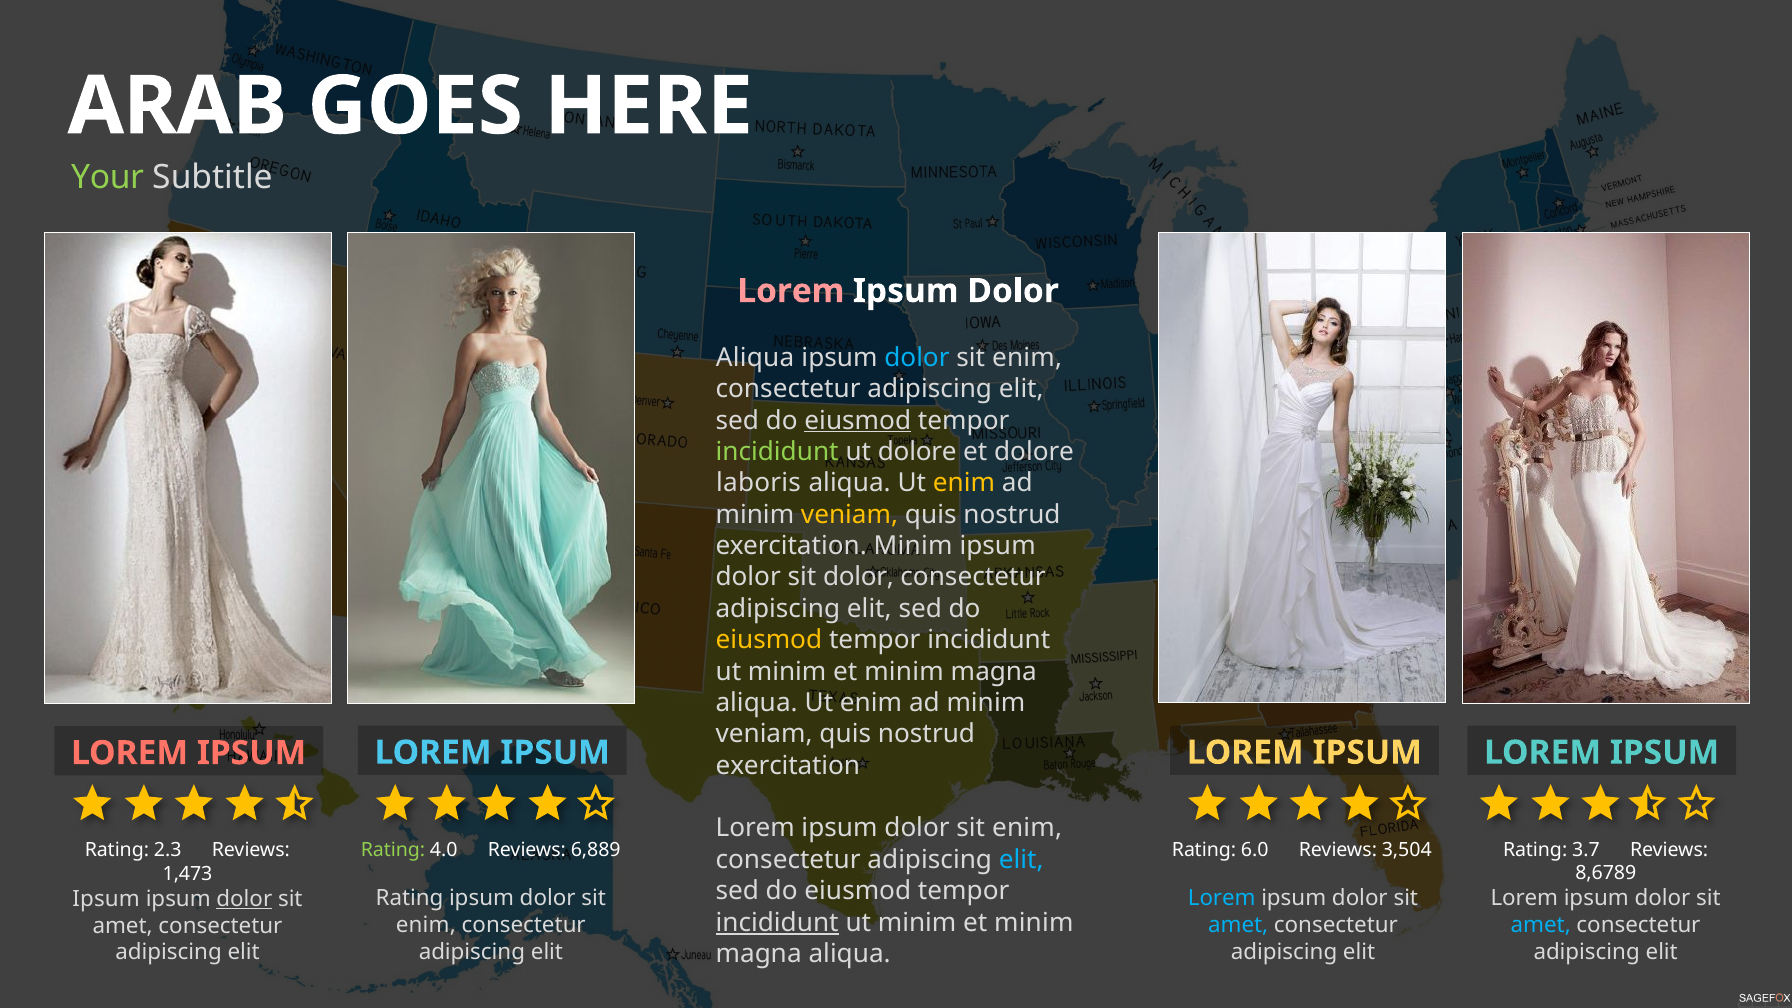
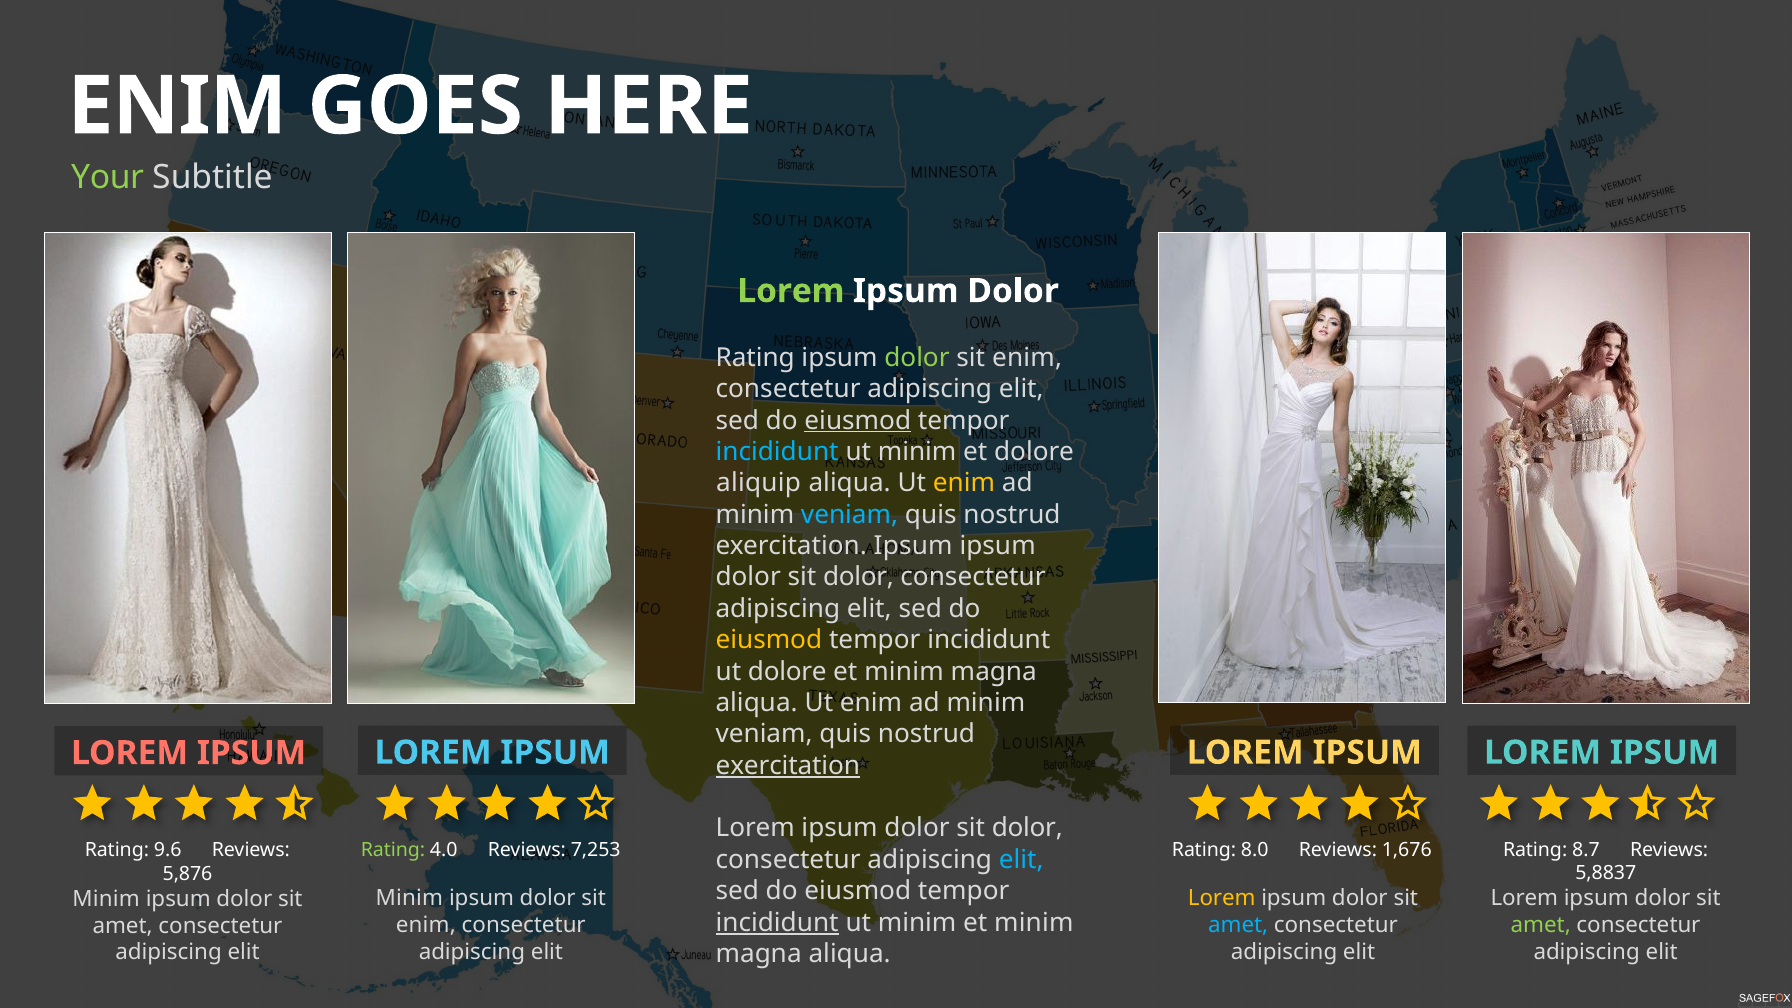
ARAB at (177, 106): ARAB -> ENIM
Lorem at (791, 291) colour: pink -> light green
Aliqua at (755, 358): Aliqua -> Rating
dolor at (917, 358) colour: light blue -> light green
incididunt at (777, 452) colour: light green -> light blue
dolore at (917, 452): dolore -> minim
laboris: laboris -> aliquip
veniam at (850, 515) colour: yellow -> light blue
exercitation Minim: Minim -> Ipsum
minim at (787, 671): minim -> dolore
exercitation at (788, 766) underline: none -> present
enim at (1027, 828): enim -> dolor
6,889: 6,889 -> 7,253
6.0: 6.0 -> 8.0
3,504: 3,504 -> 1,676
3.7: 3.7 -> 8.7
2.3: 2.3 -> 9.6
8,6789: 8,6789 -> 5,8837
1,473: 1,473 -> 5,876
Rating at (410, 899): Rating -> Minim
Lorem at (1222, 899) colour: light blue -> yellow
Ipsum at (106, 899): Ipsum -> Minim
dolor at (244, 899) underline: present -> none
amet at (1541, 925) colour: light blue -> light green
